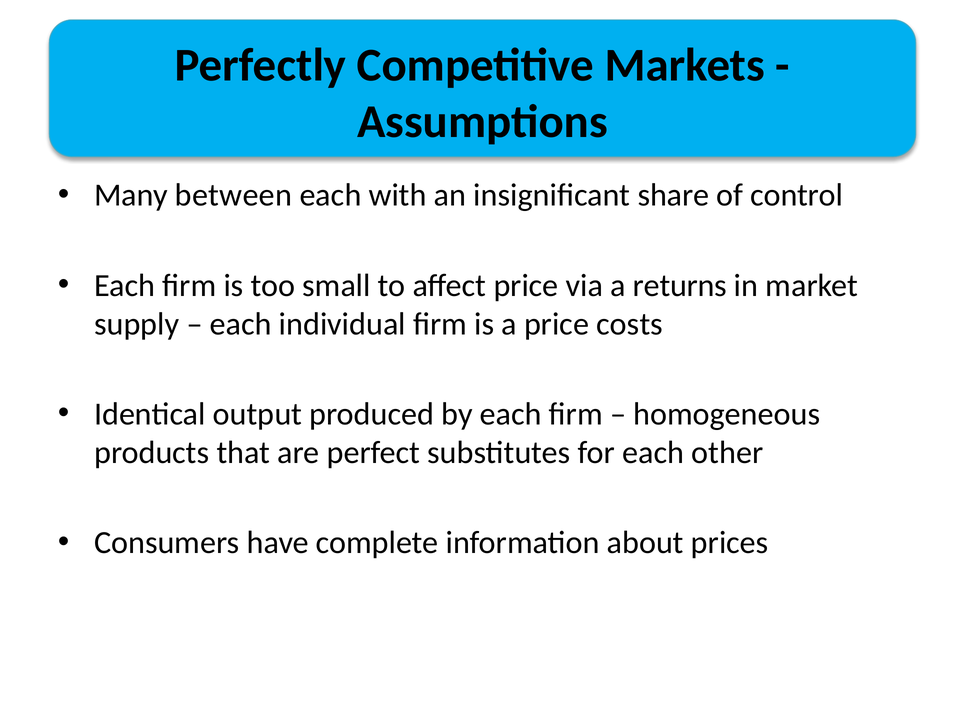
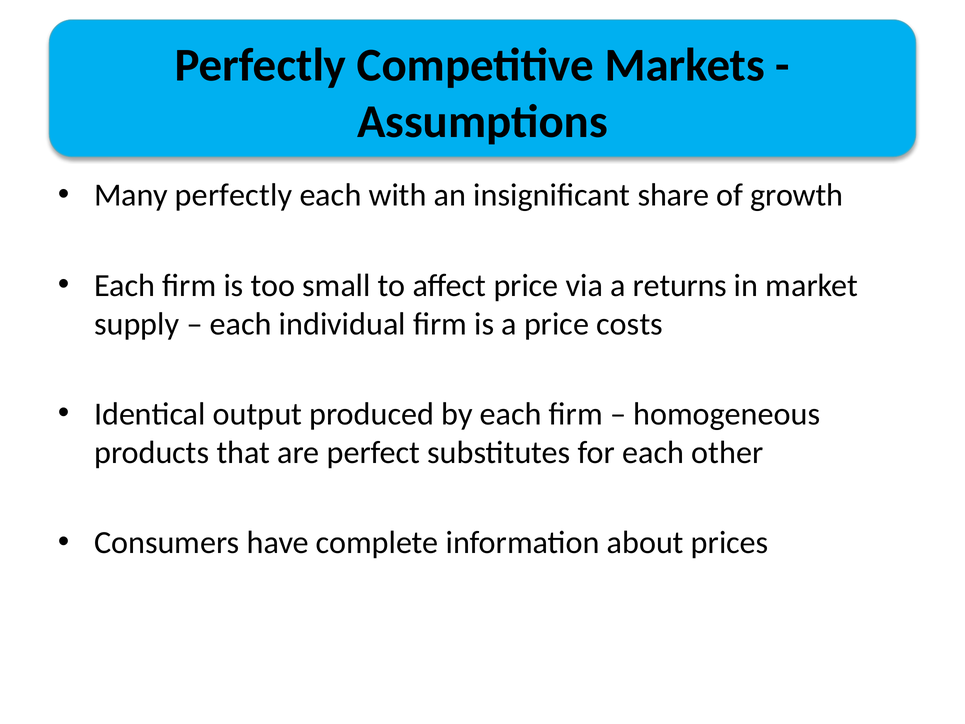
Many between: between -> perfectly
control: control -> growth
